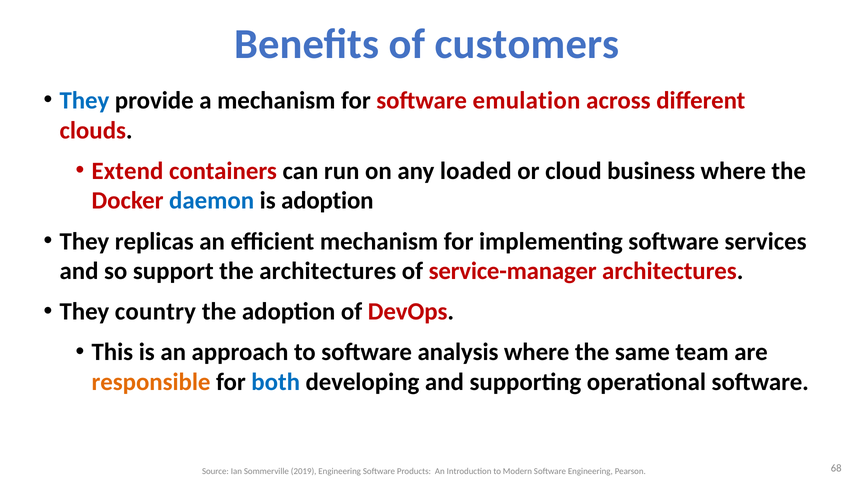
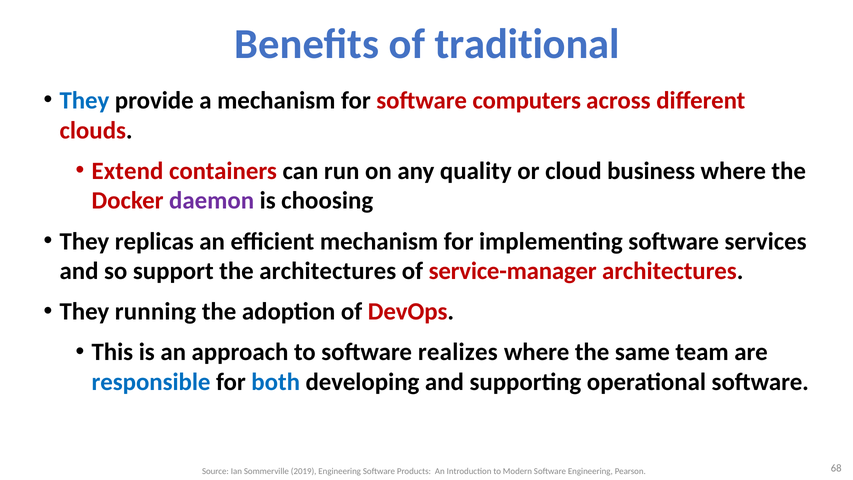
customers: customers -> traditional
emulation: emulation -> computers
loaded: loaded -> quality
daemon colour: blue -> purple
is adoption: adoption -> choosing
country: country -> running
analysis: analysis -> realizes
responsible colour: orange -> blue
